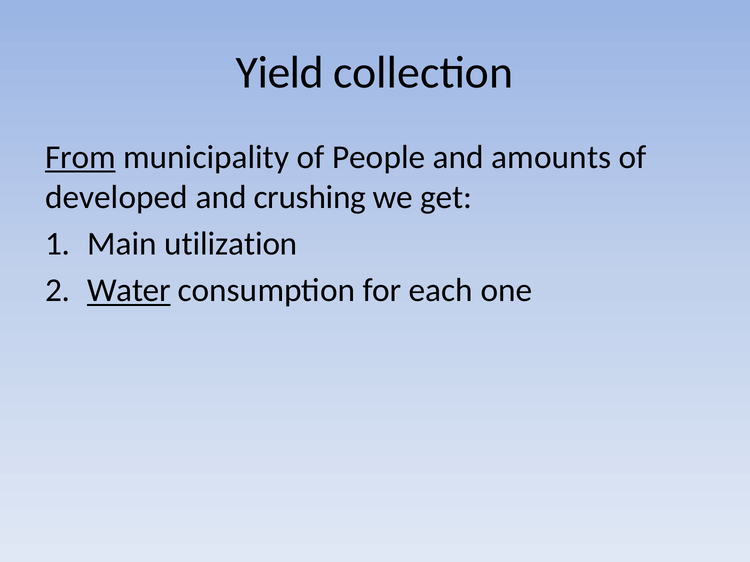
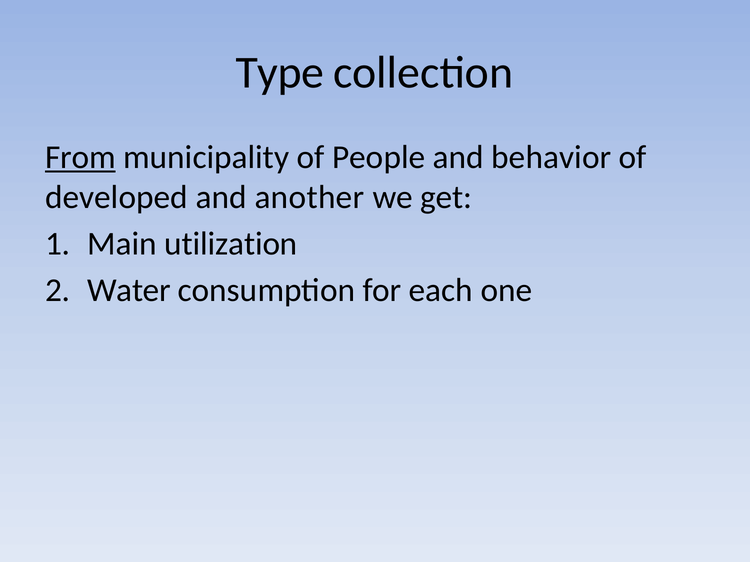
Yield: Yield -> Type
amounts: amounts -> behavior
crushing: crushing -> another
Water underline: present -> none
